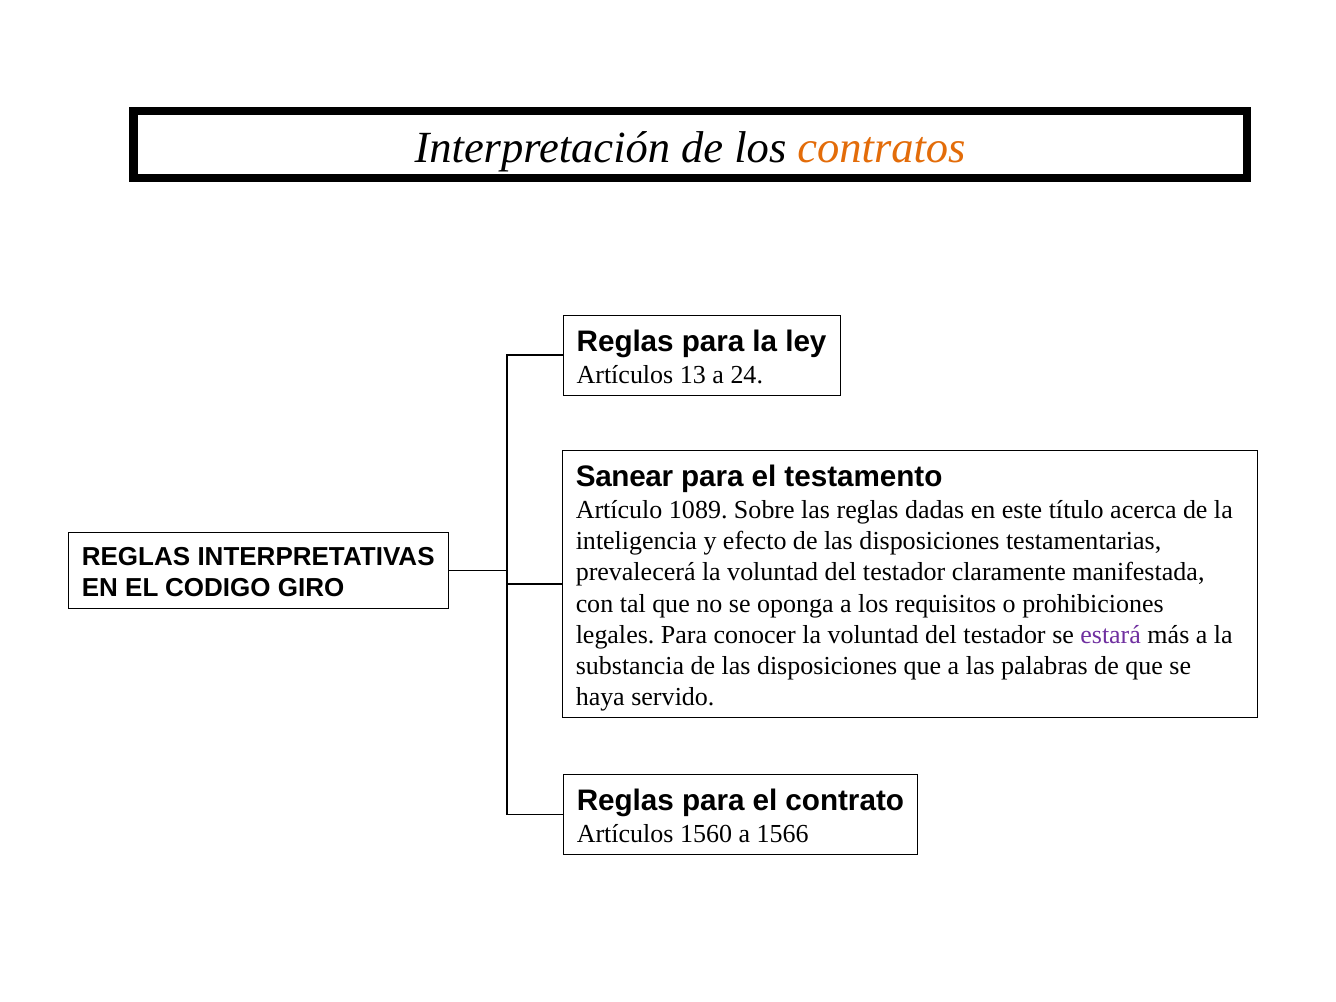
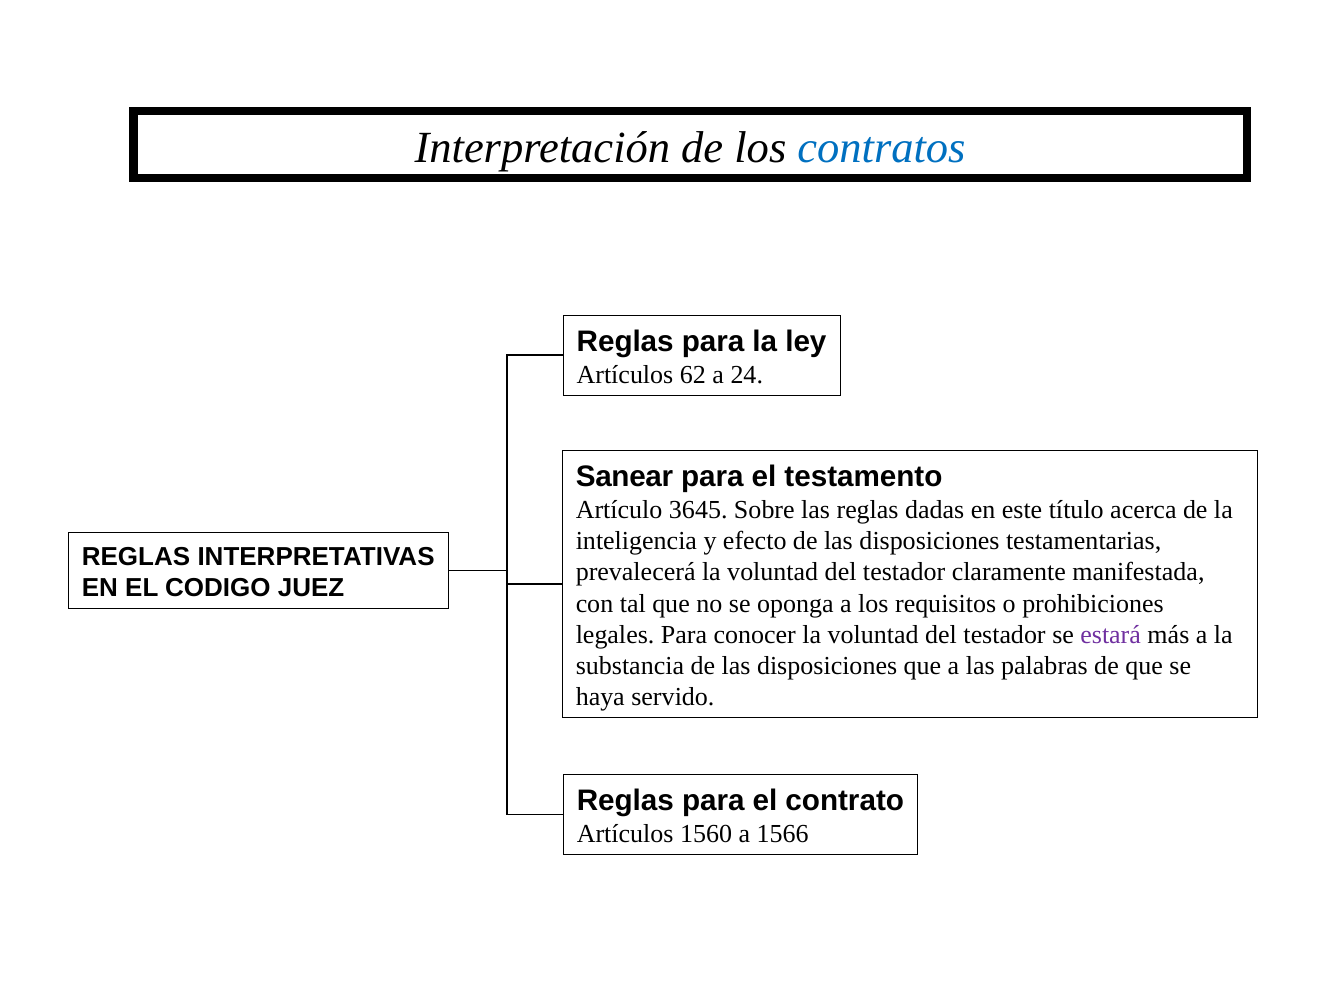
contratos colour: orange -> blue
13: 13 -> 62
1089: 1089 -> 3645
GIRO: GIRO -> JUEZ
